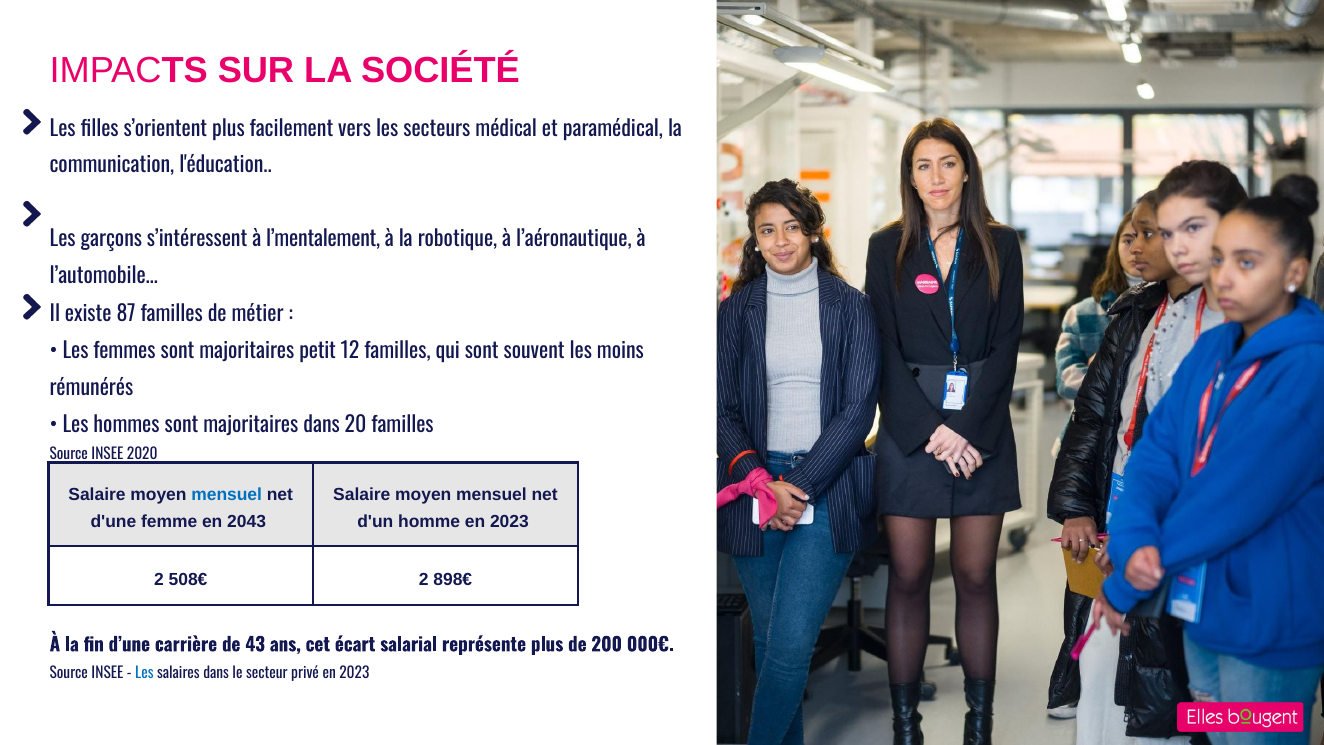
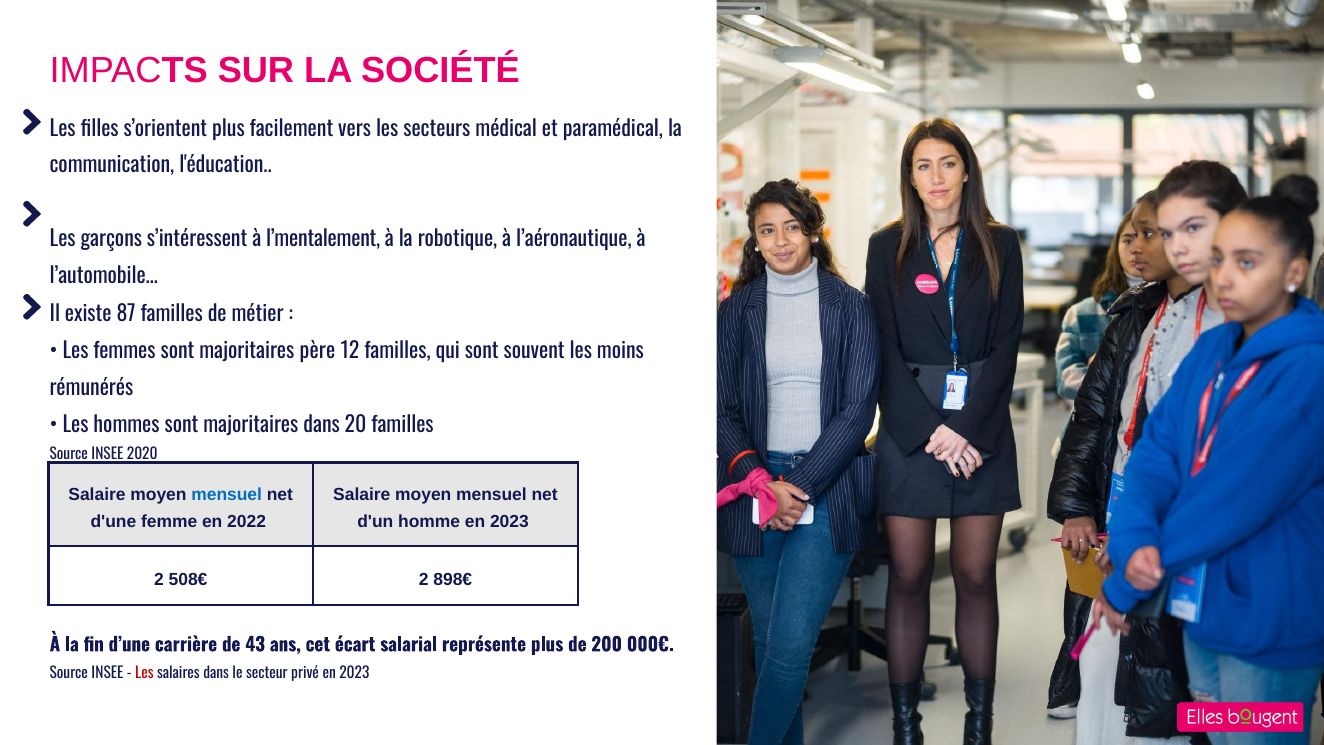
petit: petit -> père
2043: 2043 -> 2022
Les at (144, 674) colour: blue -> red
